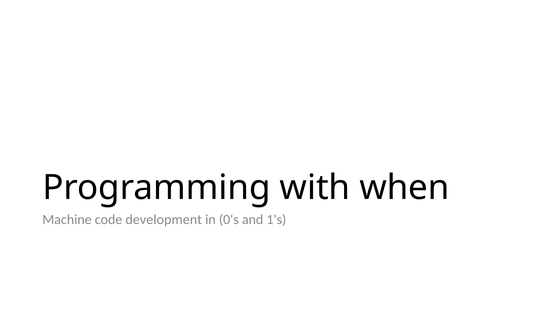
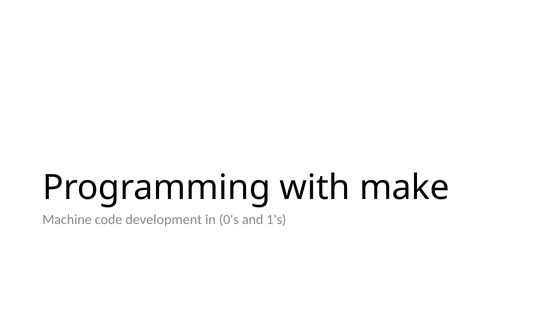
when: when -> make
